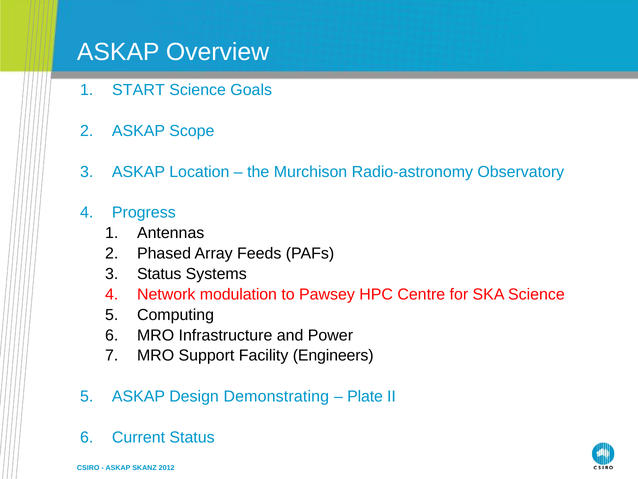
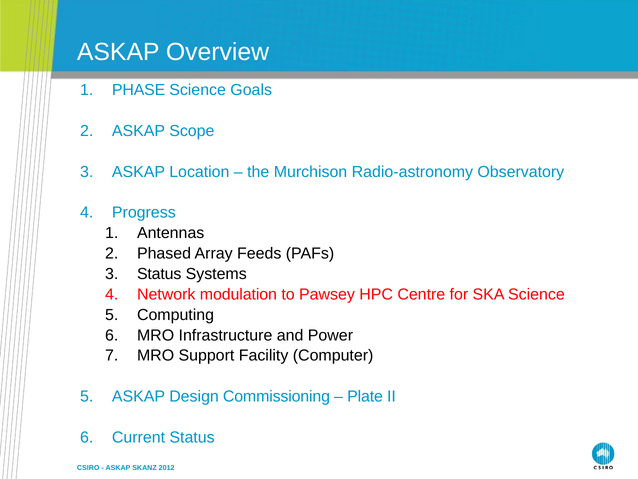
START: START -> PHASE
Engineers: Engineers -> Computer
Demonstrating: Demonstrating -> Commissioning
